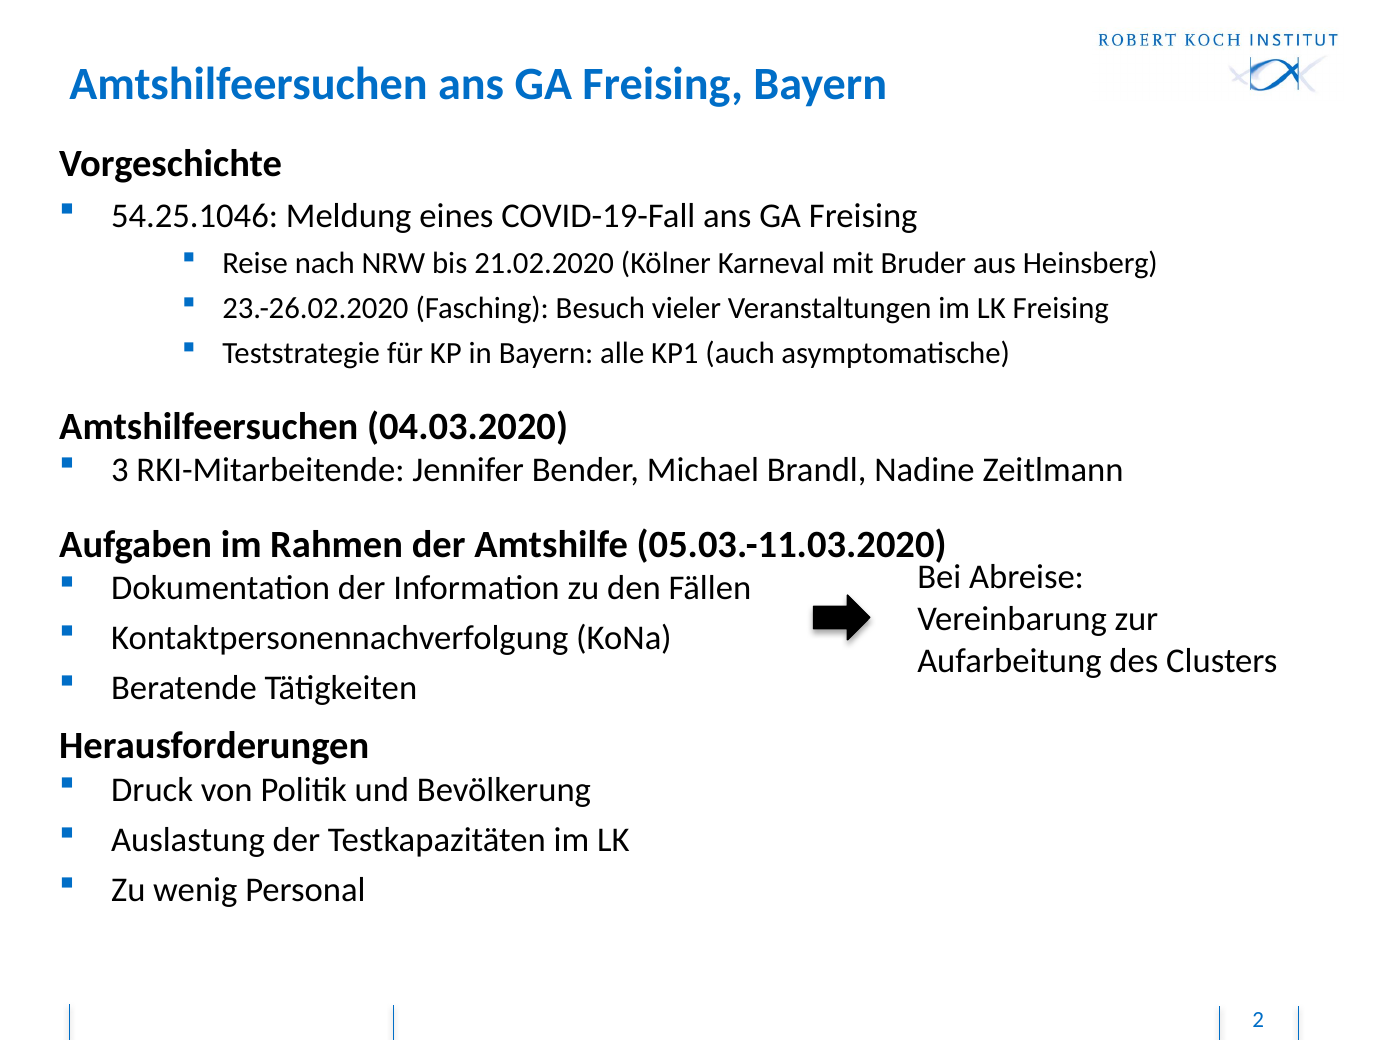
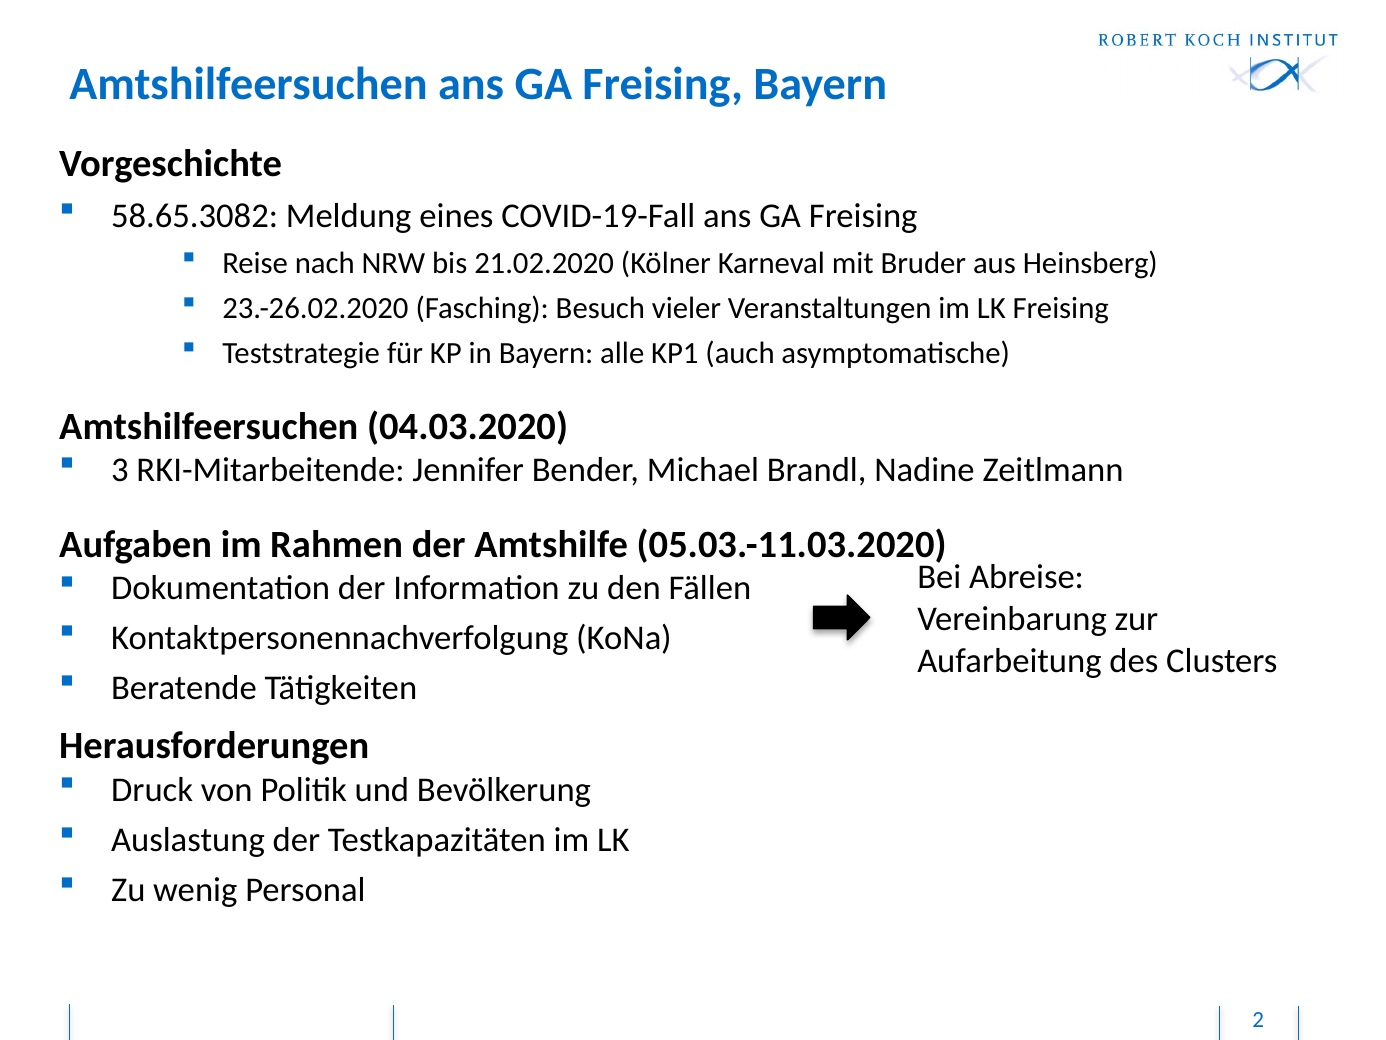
54.25.1046: 54.25.1046 -> 58.65.3082
